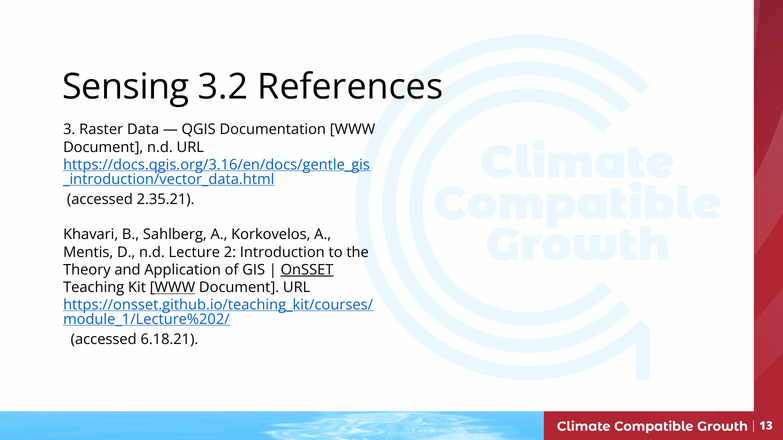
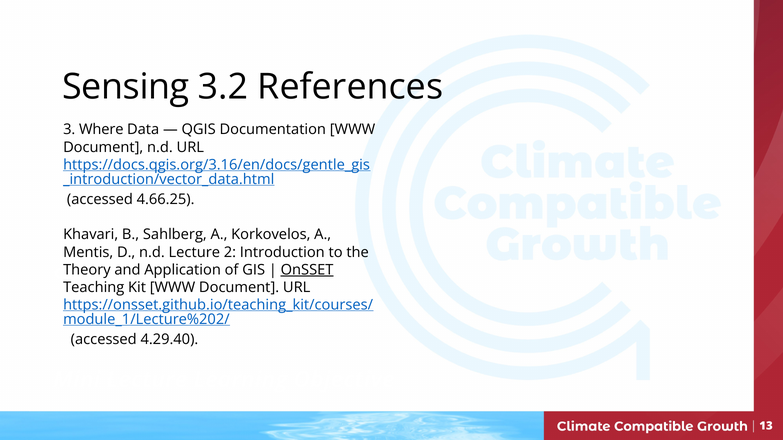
Raster: Raster -> Where
2.35.21: 2.35.21 -> 4.66.25
WWW at (172, 288) underline: present -> none
6.18.21: 6.18.21 -> 4.29.40
